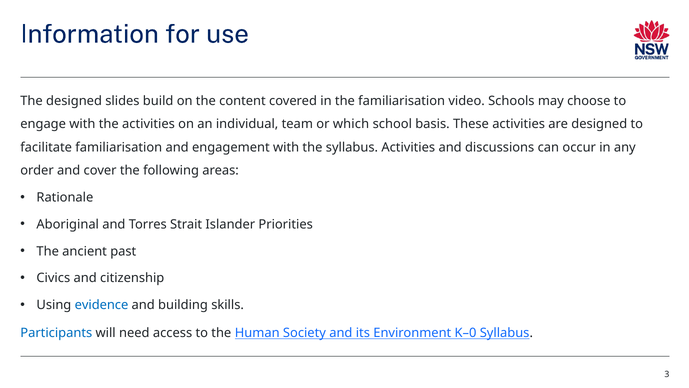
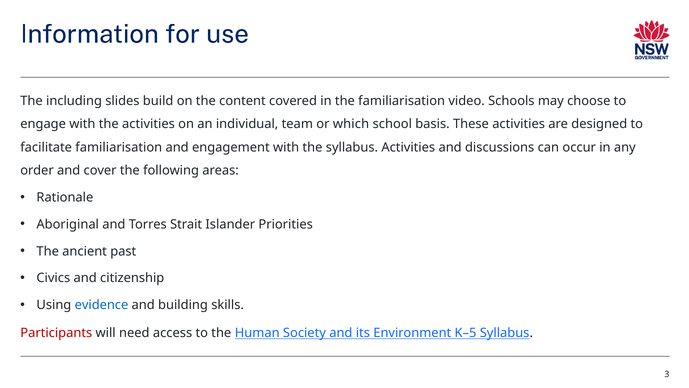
The designed: designed -> including
Participants colour: blue -> red
K–0: K–0 -> K–5
